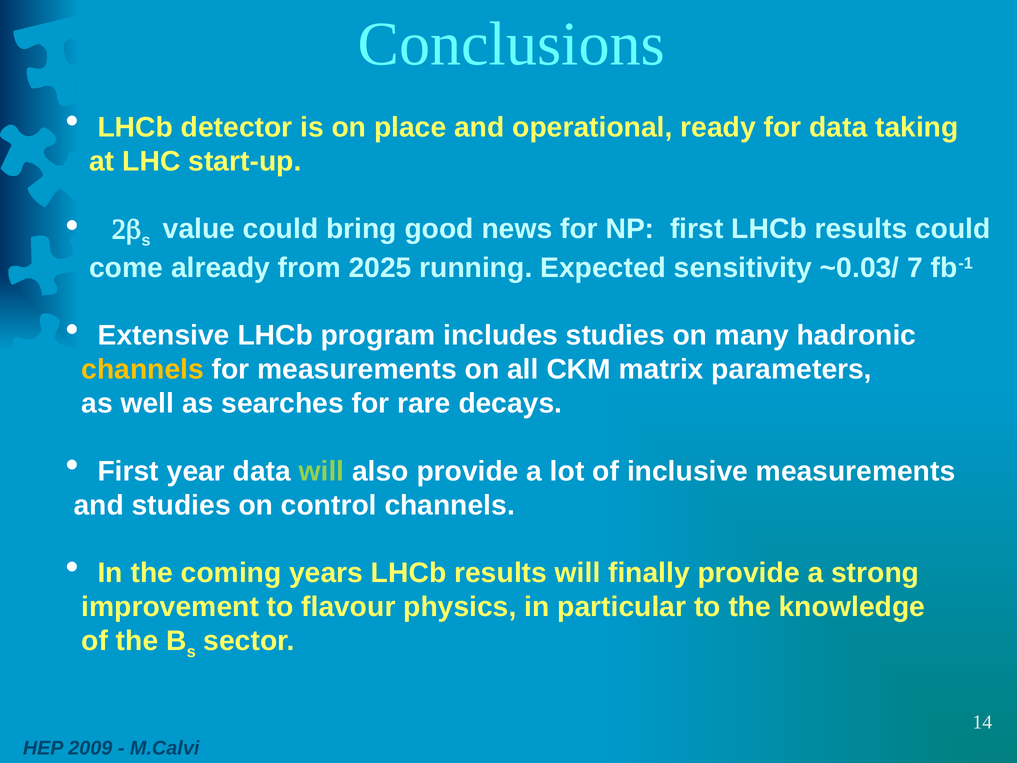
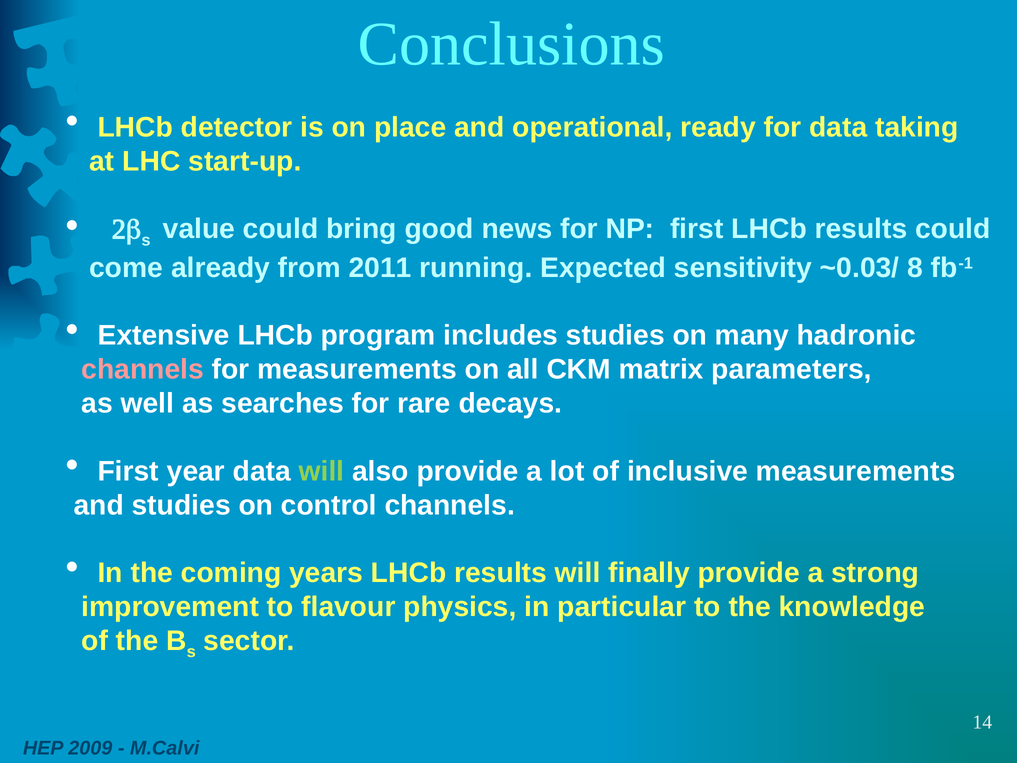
2025: 2025 -> 2011
7: 7 -> 8
channels at (143, 369) colour: yellow -> pink
